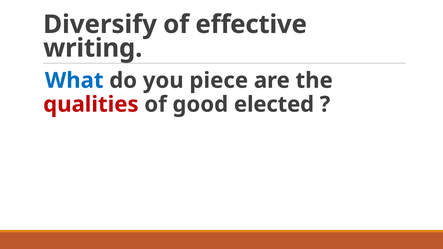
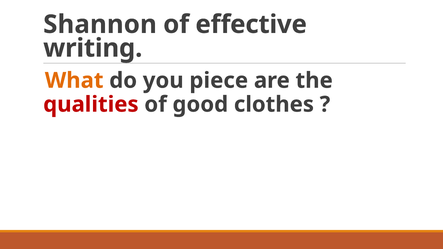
Diversify: Diversify -> Shannon
What colour: blue -> orange
elected: elected -> clothes
